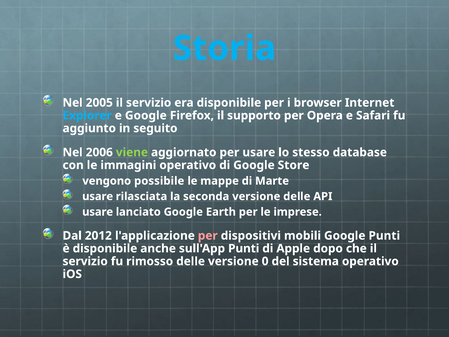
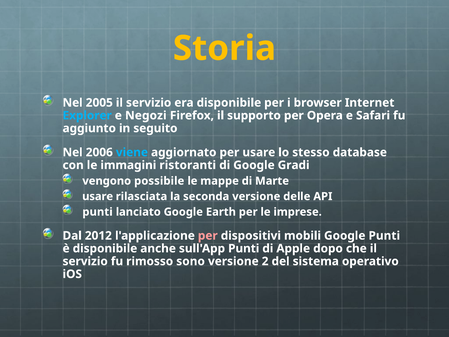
Storia colour: light blue -> yellow
e Google: Google -> Negozi
viene colour: light green -> light blue
immagini operativo: operativo -> ristoranti
Store: Store -> Gradi
usare at (98, 212): usare -> punti
rimosso delle: delle -> sono
0: 0 -> 2
